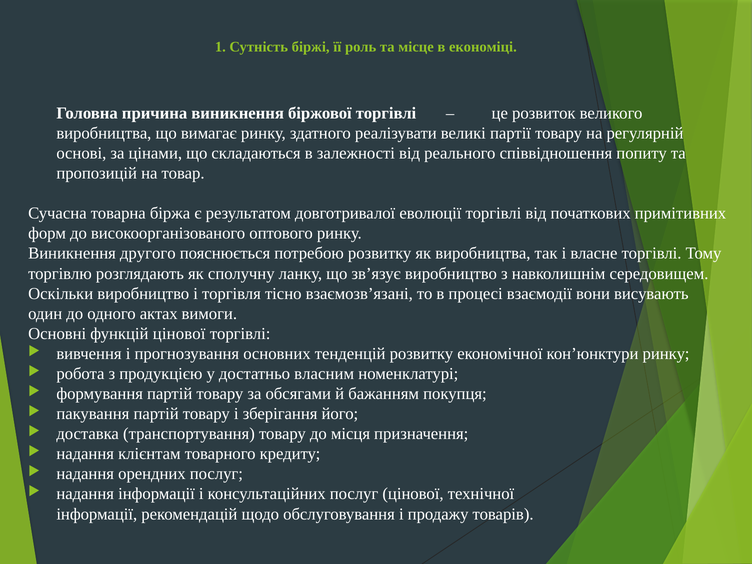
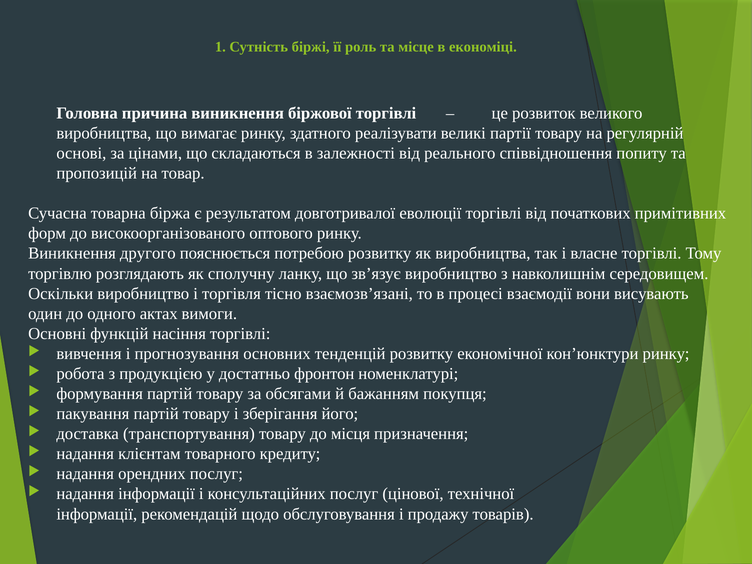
функцій цінової: цінової -> насіння
власним: власним -> фронтон
